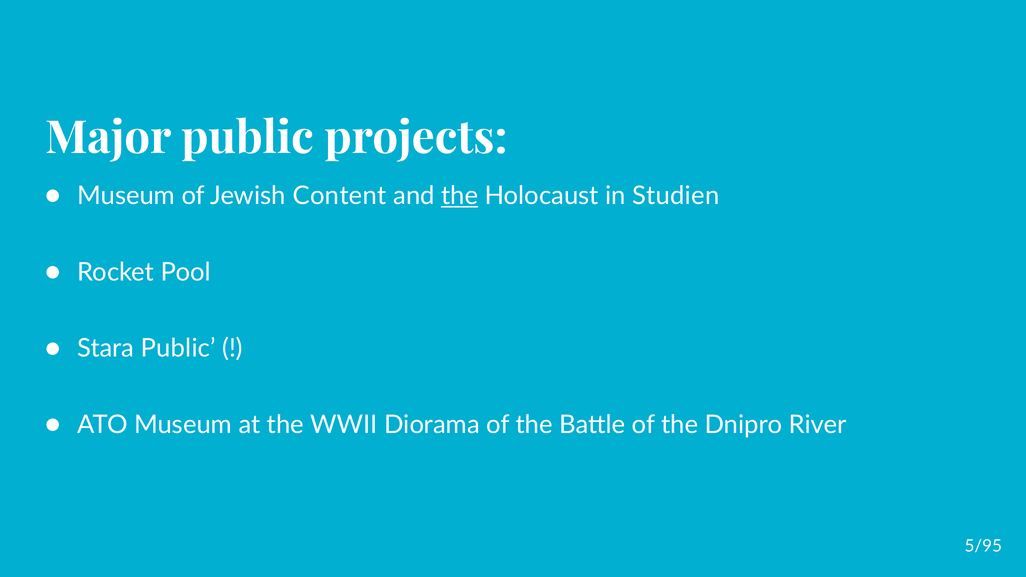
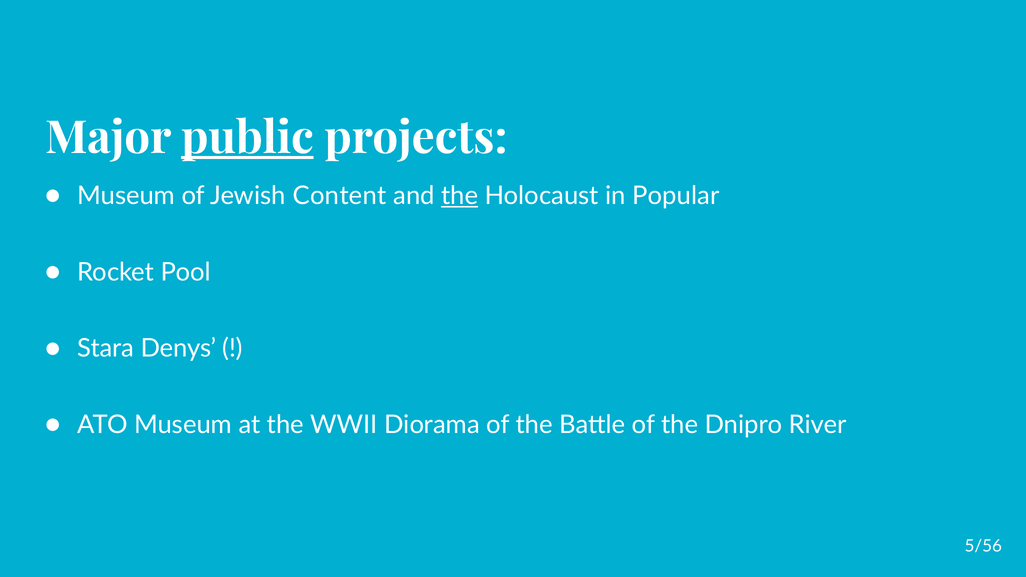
public at (247, 138) underline: none -> present
Studien: Studien -> Popular
Stara Public: Public -> Denys
5/95: 5/95 -> 5/56
